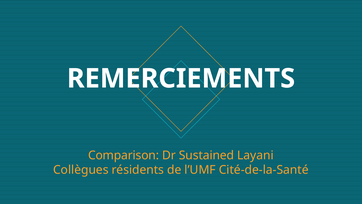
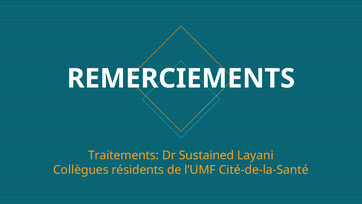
Comparison: Comparison -> Traitements
